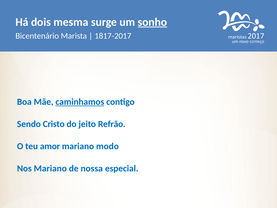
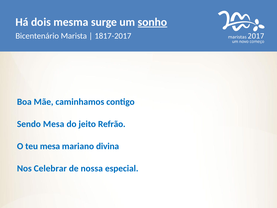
caminhamos underline: present -> none
Sendo Cristo: Cristo -> Mesa
teu amor: amor -> mesa
modo: modo -> divina
Nos Mariano: Mariano -> Celebrar
